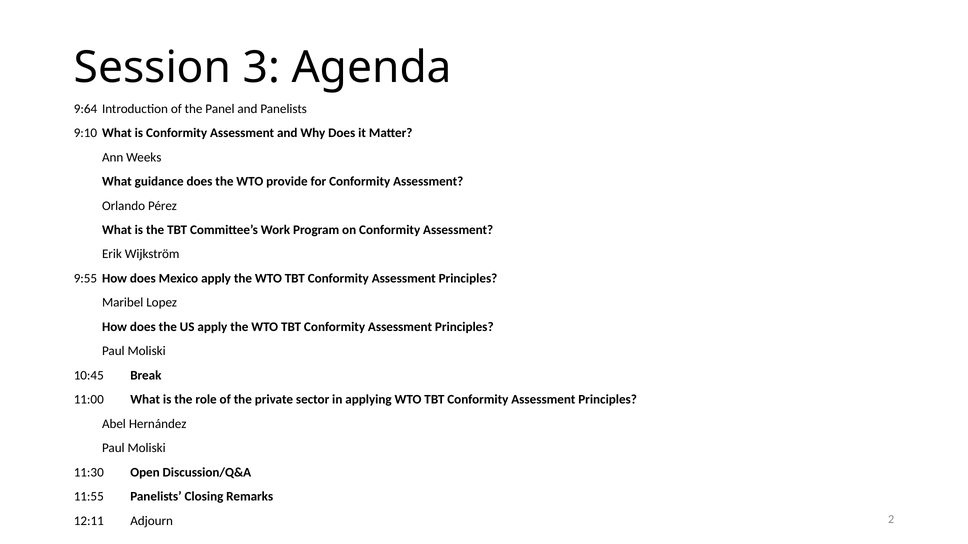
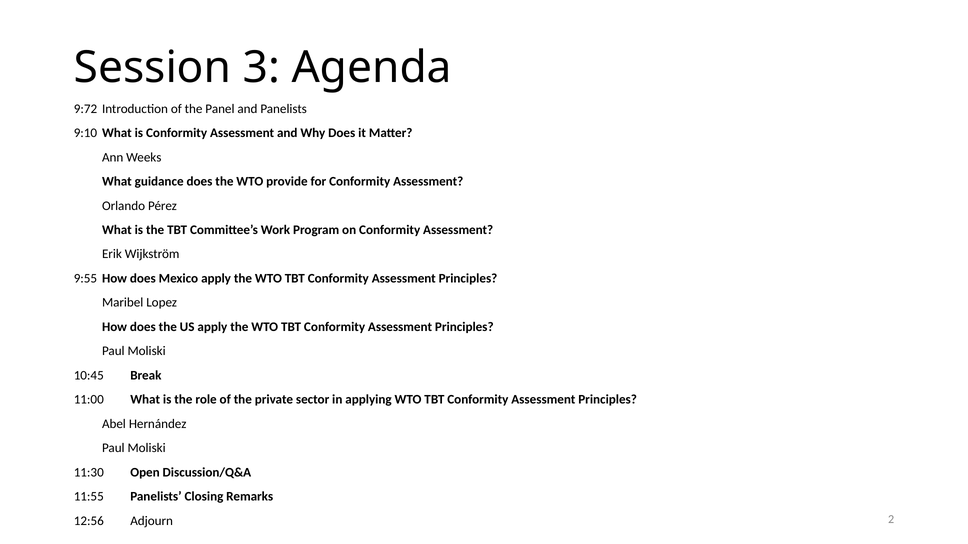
9:64: 9:64 -> 9:72
12:11: 12:11 -> 12:56
